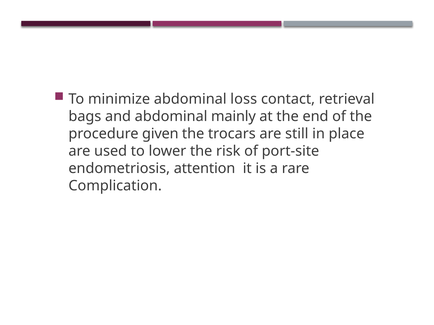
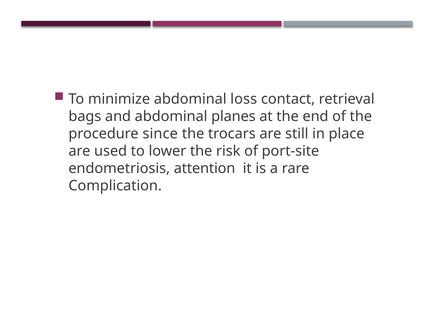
mainly: mainly -> planes
given: given -> since
